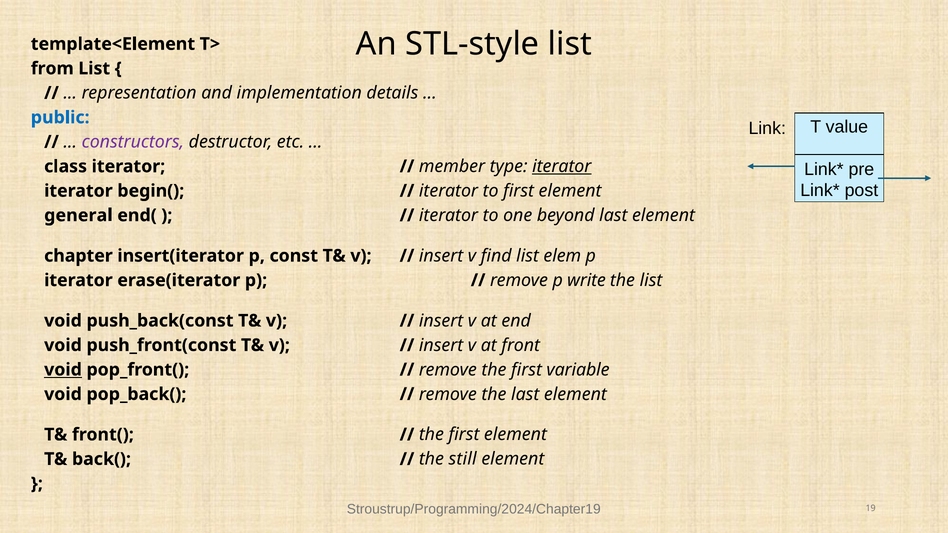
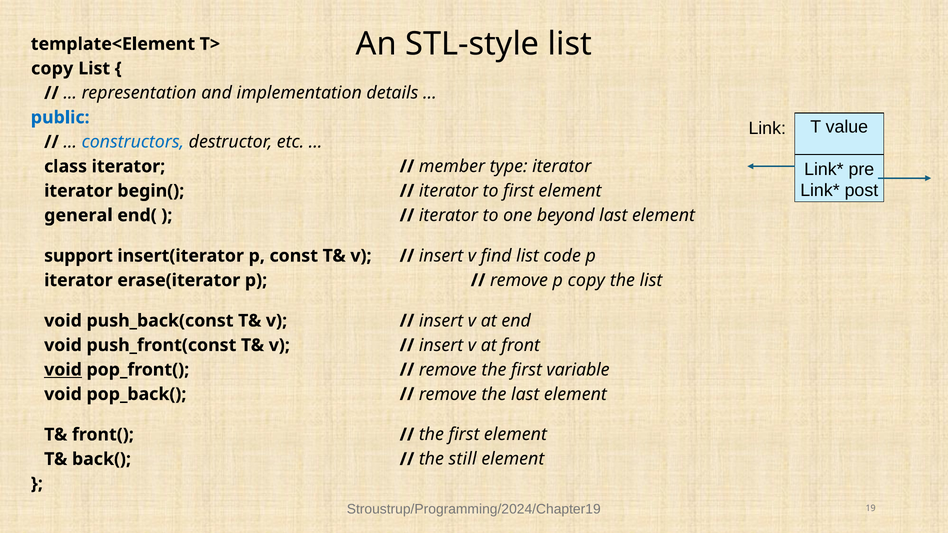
from at (52, 69): from -> copy
constructors colour: purple -> blue
iterator at (562, 166) underline: present -> none
chapter: chapter -> support
elem: elem -> code
p write: write -> copy
